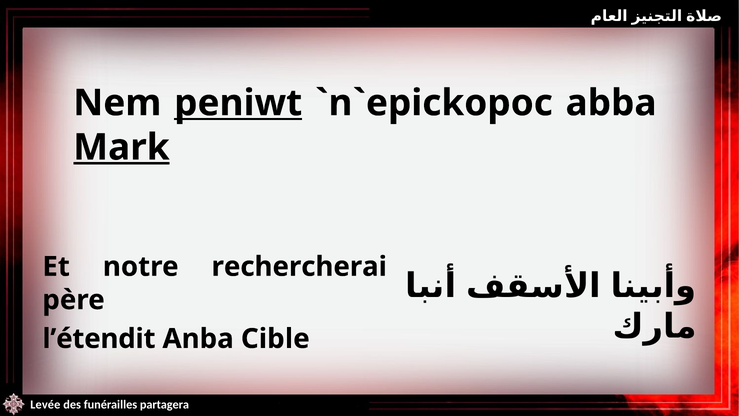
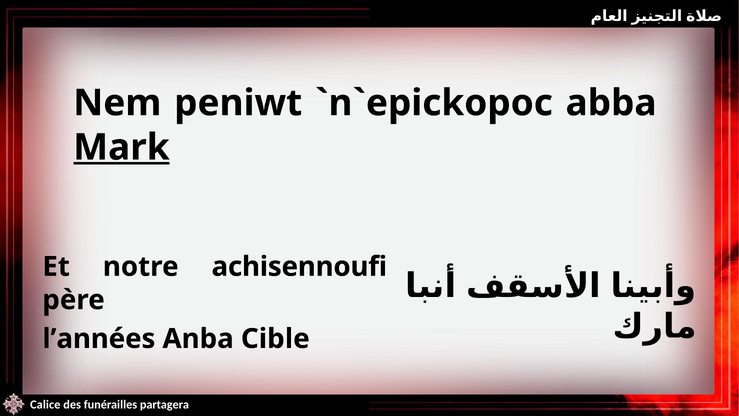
peniwt underline: present -> none
rechercherai: rechercherai -> achisennoufi
l’étendit: l’étendit -> l’années
Levée: Levée -> Calice
